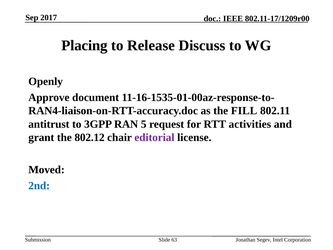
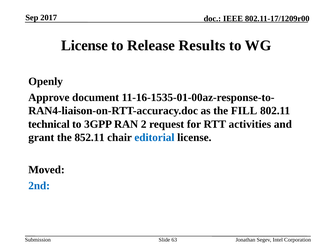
Placing at (85, 45): Placing -> License
Discuss: Discuss -> Results
antitrust: antitrust -> technical
5: 5 -> 2
802.12: 802.12 -> 852.11
editorial colour: purple -> blue
